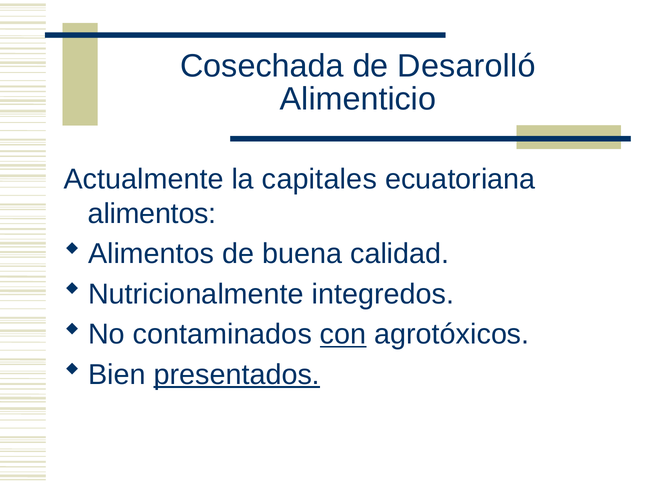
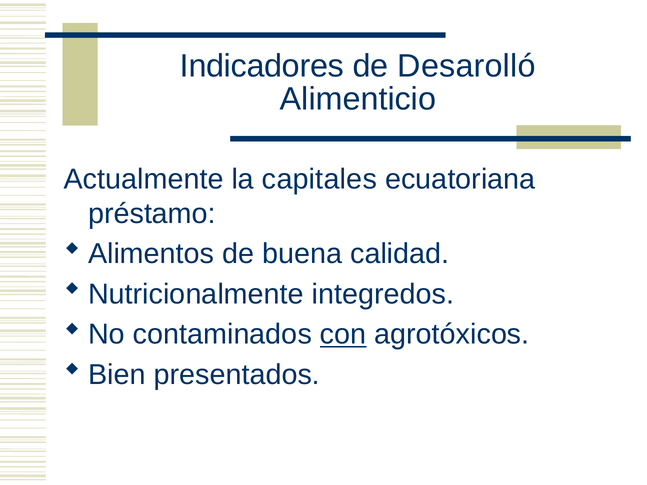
Cosechada: Cosechada -> Indicadores
alimentos: alimentos -> préstamo
presentados underline: present -> none
